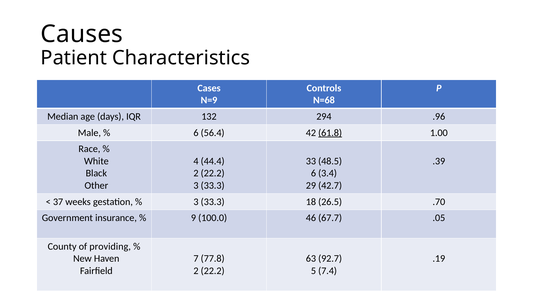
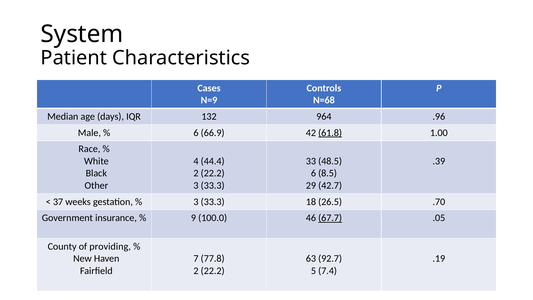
Causes: Causes -> System
294: 294 -> 964
56.4: 56.4 -> 66.9
3.4: 3.4 -> 8.5
67.7 underline: none -> present
